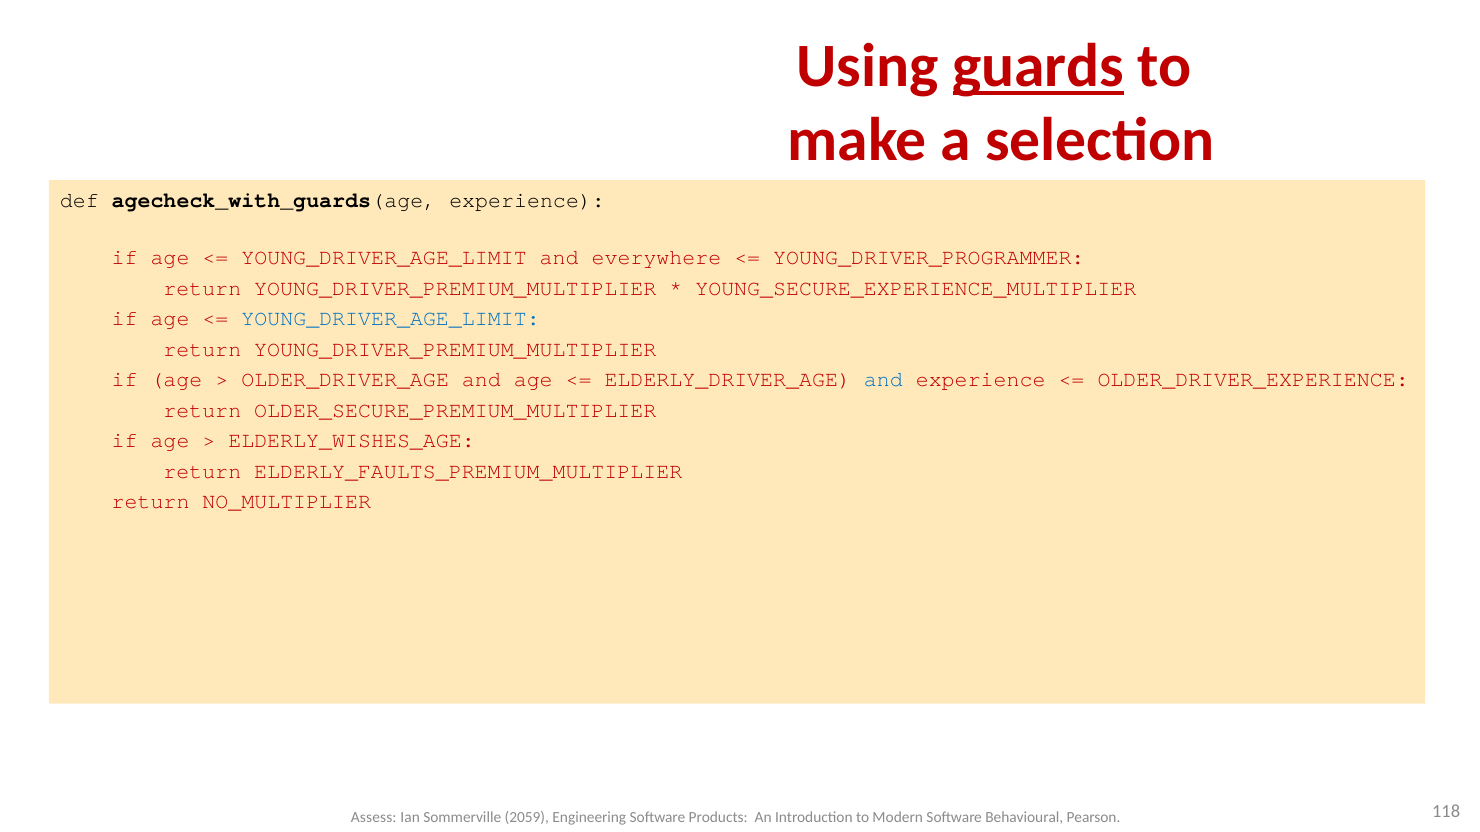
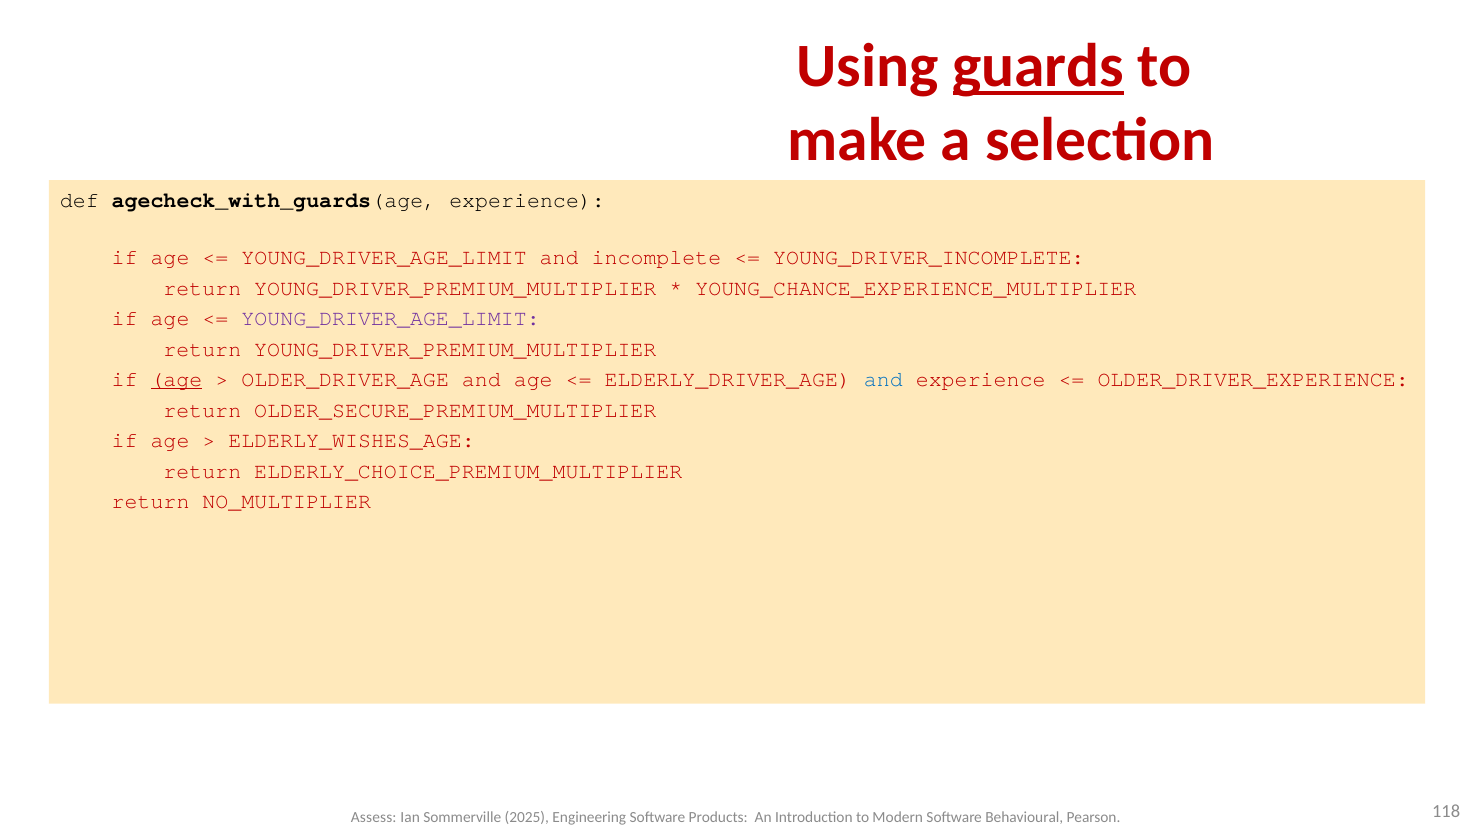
everywhere: everywhere -> incomplete
YOUNG_DRIVER_PROGRAMMER: YOUNG_DRIVER_PROGRAMMER -> YOUNG_DRIVER_INCOMPLETE
YOUNG_SECURE_EXPERIENCE_MULTIPLIER: YOUNG_SECURE_EXPERIENCE_MULTIPLIER -> YOUNG_CHANCE_EXPERIENCE_MULTIPLIER
YOUNG_DRIVER_AGE_LIMIT at (391, 319) colour: blue -> purple
age at (176, 380) underline: none -> present
ELDERLY_FAULTS_PREMIUM_MULTIPLIER: ELDERLY_FAULTS_PREMIUM_MULTIPLIER -> ELDERLY_CHOICE_PREMIUM_MULTIPLIER
2059: 2059 -> 2025
